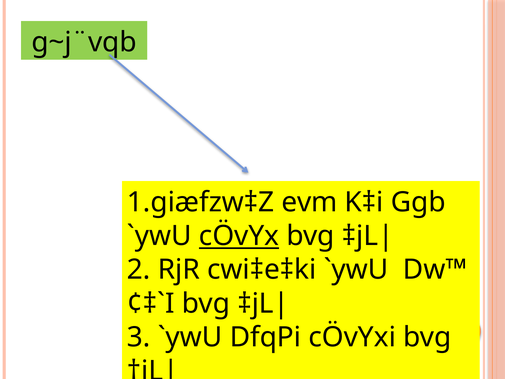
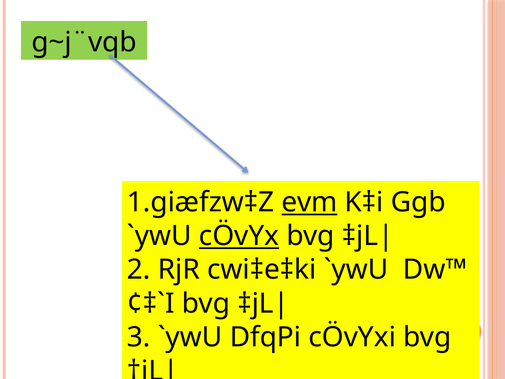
evm underline: none -> present
